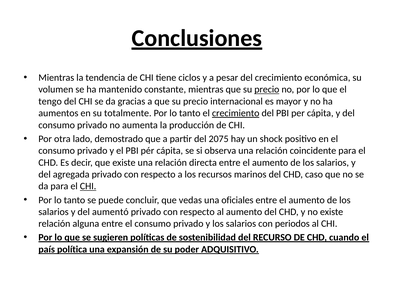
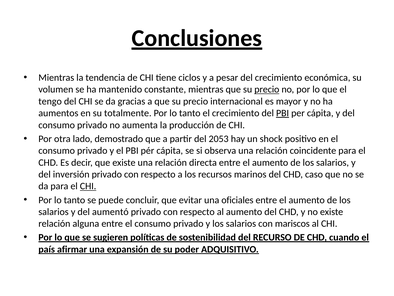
crecimiento at (236, 113) underline: present -> none
PBI at (283, 113) underline: none -> present
2075: 2075 -> 2053
agregada: agregada -> inversión
vedas: vedas -> evitar
periodos: periodos -> mariscos
política: política -> afirmar
